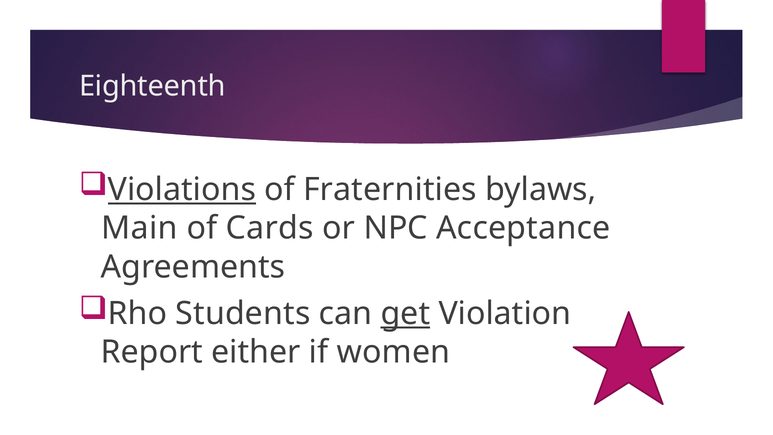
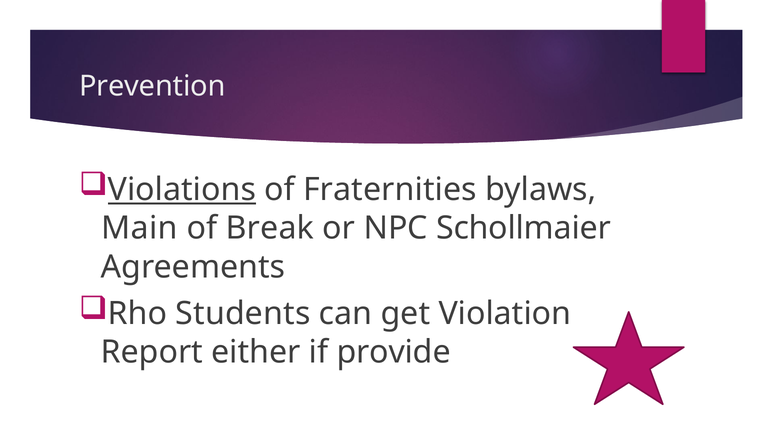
Eighteenth: Eighteenth -> Prevention
Cards: Cards -> Break
Acceptance: Acceptance -> Schollmaier
get underline: present -> none
women: women -> provide
